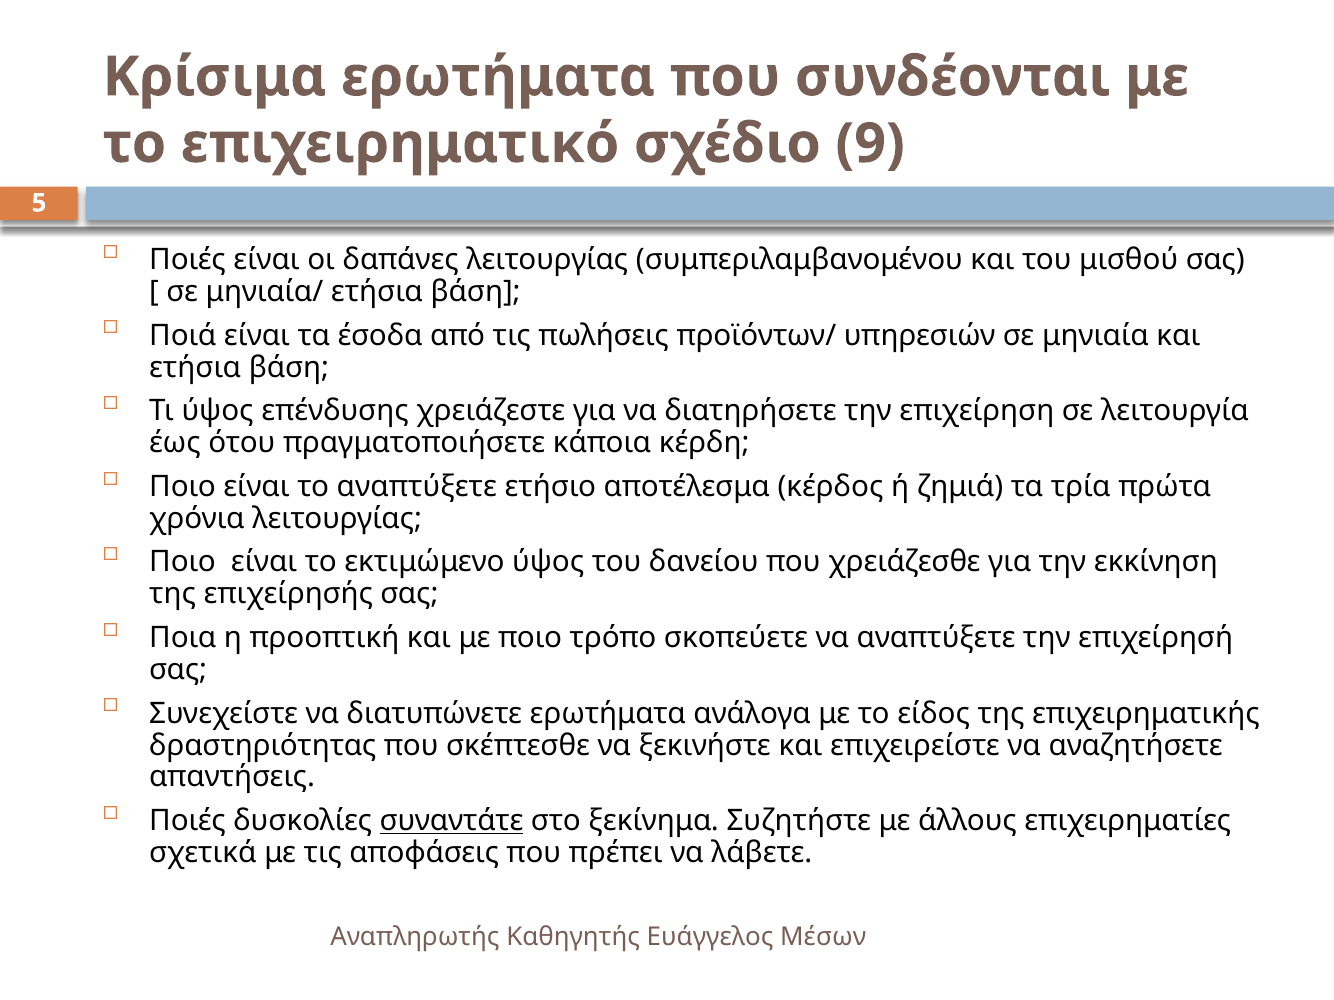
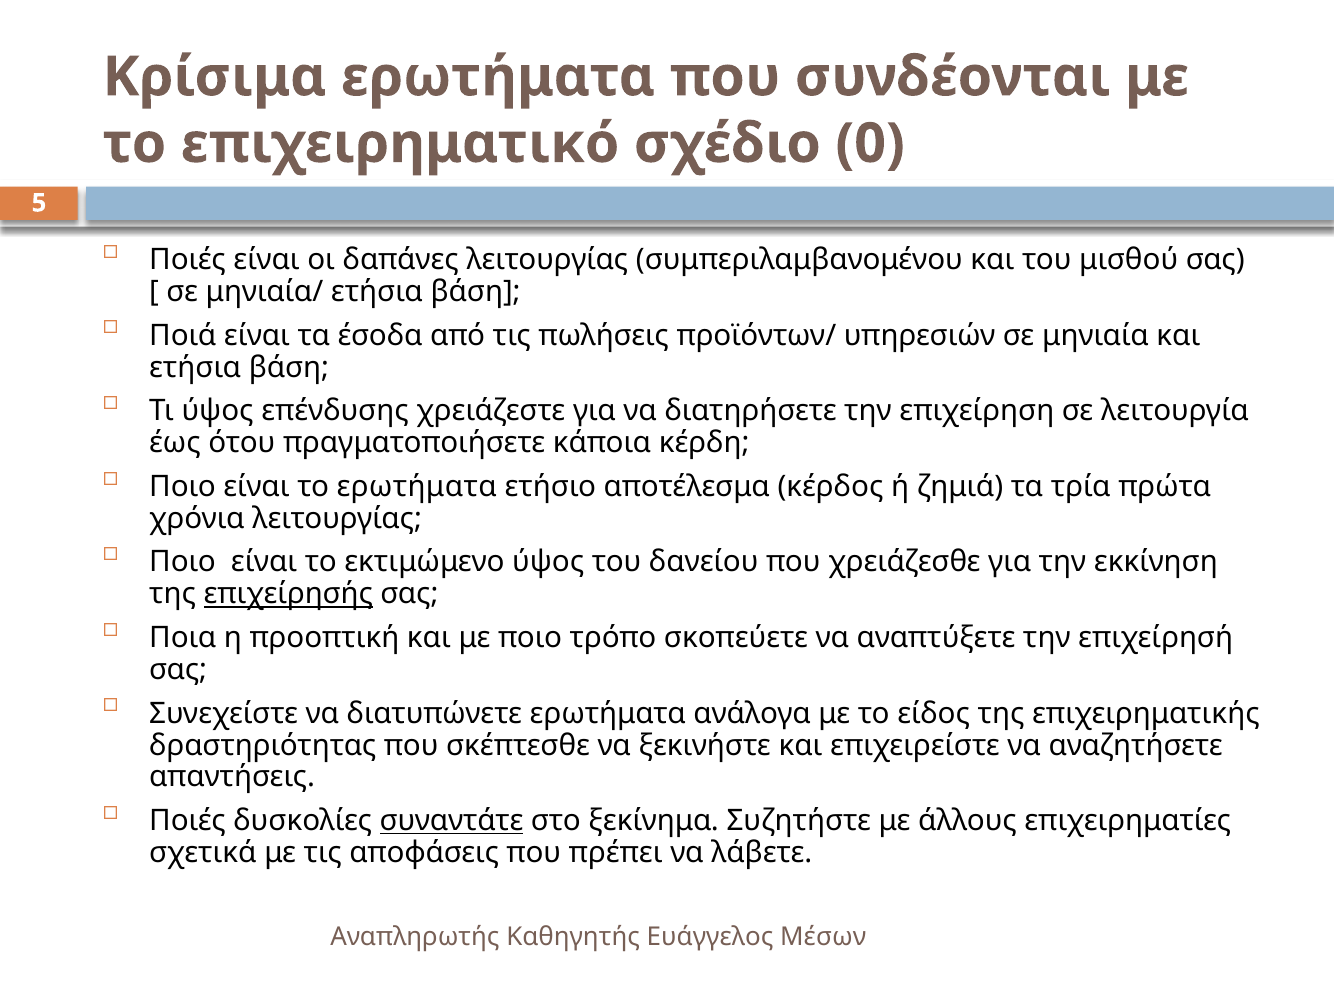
9: 9 -> 0
το αναπτύξετε: αναπτύξετε -> ερωτήματα
επιχείρησής underline: none -> present
